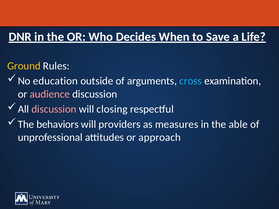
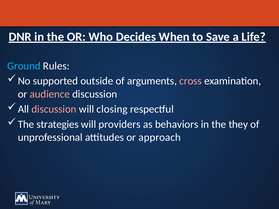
Ground colour: yellow -> light blue
education: education -> supported
cross colour: light blue -> pink
behaviors: behaviors -> strategies
measures: measures -> behaviors
able: able -> they
